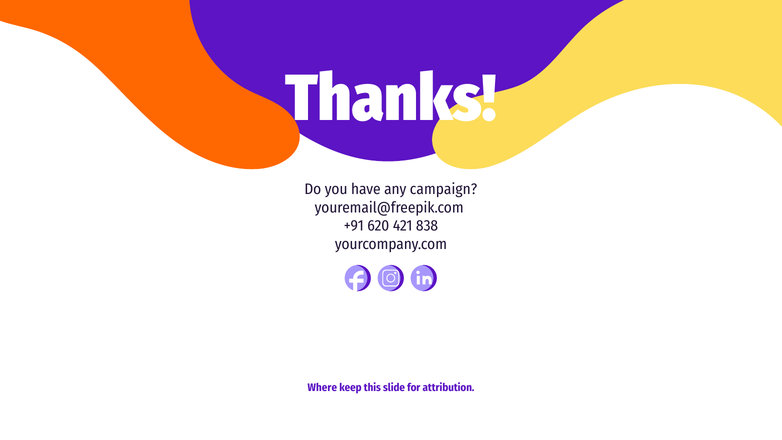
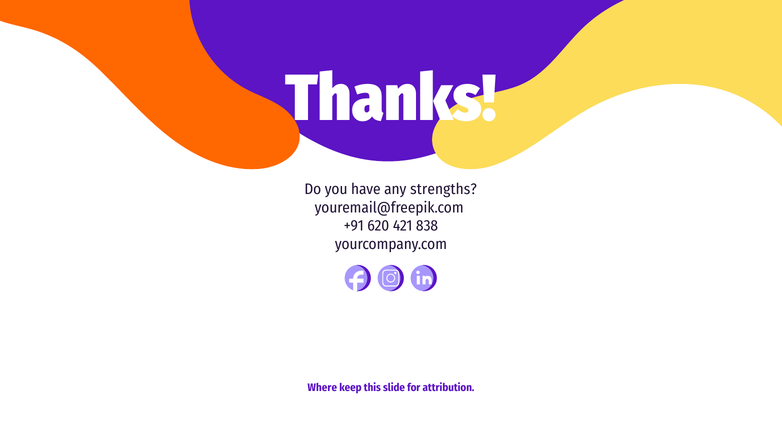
campaign: campaign -> strengths
